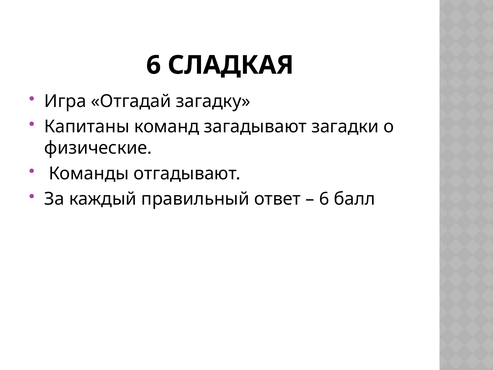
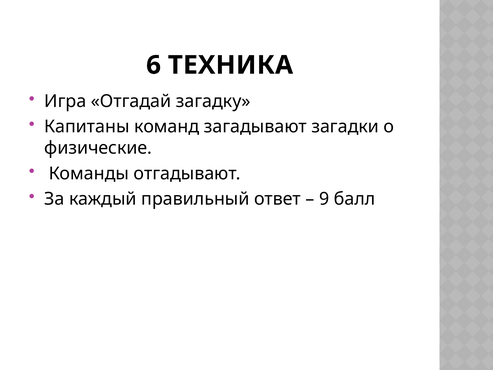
СЛАДКАЯ: СЛАДКАЯ -> ТЕХНИКА
6 at (324, 199): 6 -> 9
